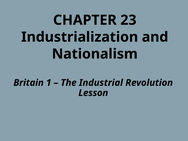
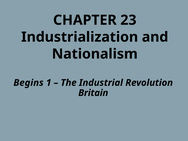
Britain: Britain -> Begins
Lesson: Lesson -> Britain
